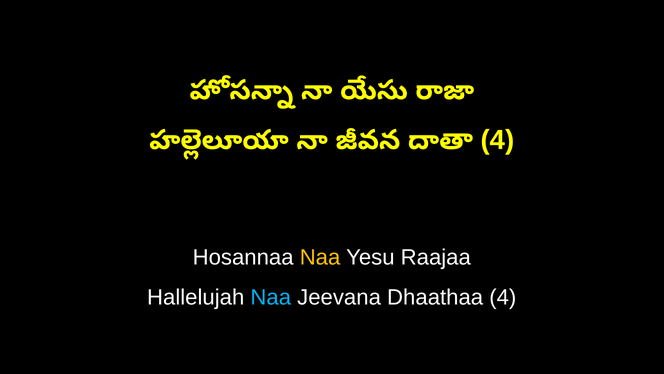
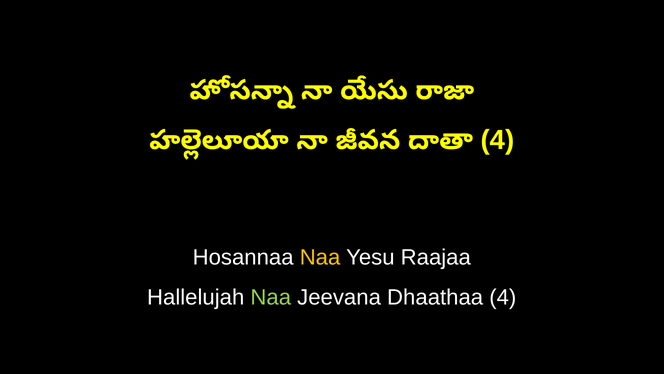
Naa at (271, 297) colour: light blue -> light green
